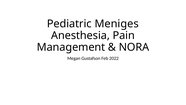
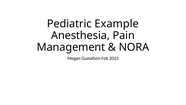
Meniges: Meniges -> Example
